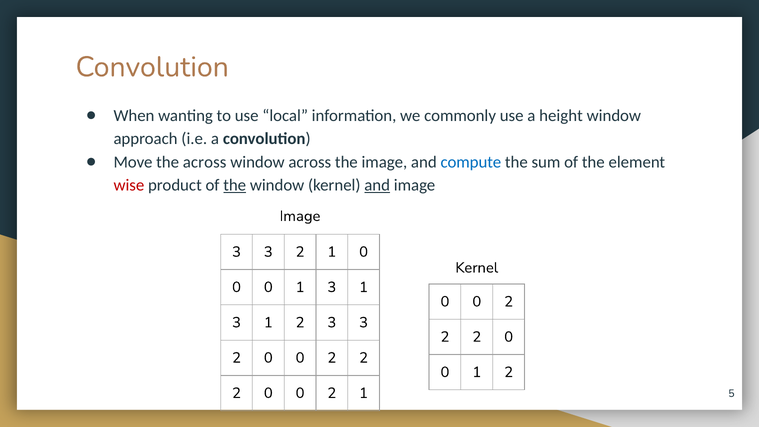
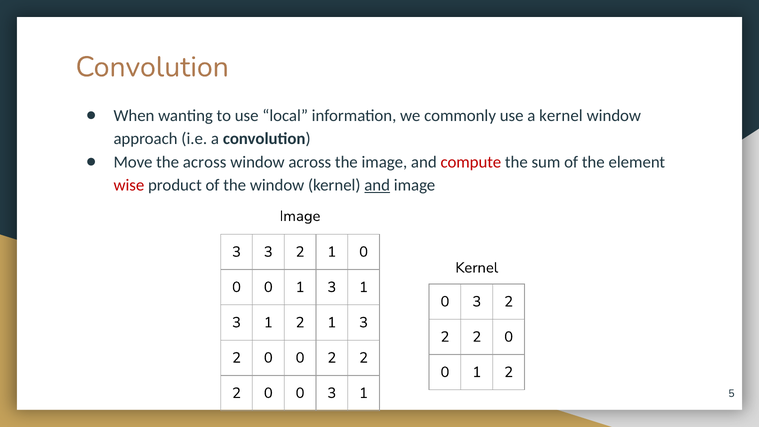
a height: height -> kernel
compute colour: blue -> red
the at (235, 185) underline: present -> none
0 at (477, 302): 0 -> 3
1 2 3: 3 -> 1
2 at (332, 393): 2 -> 3
